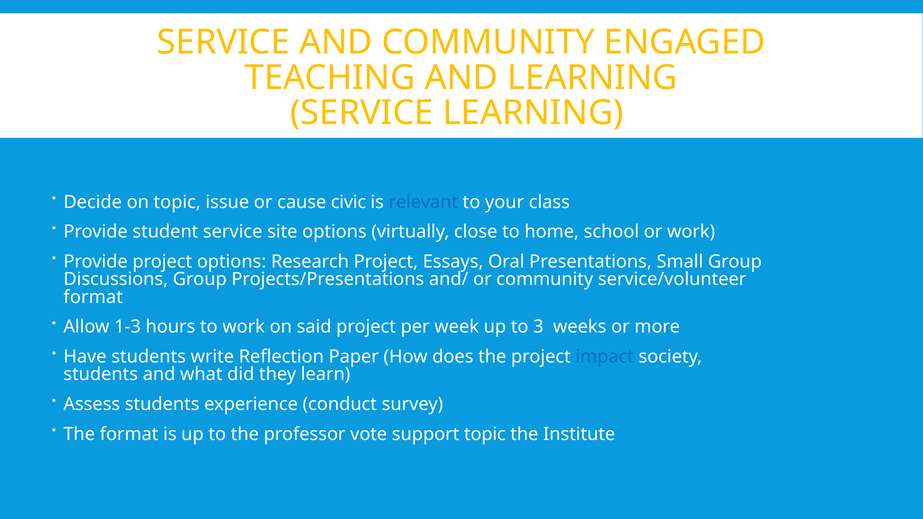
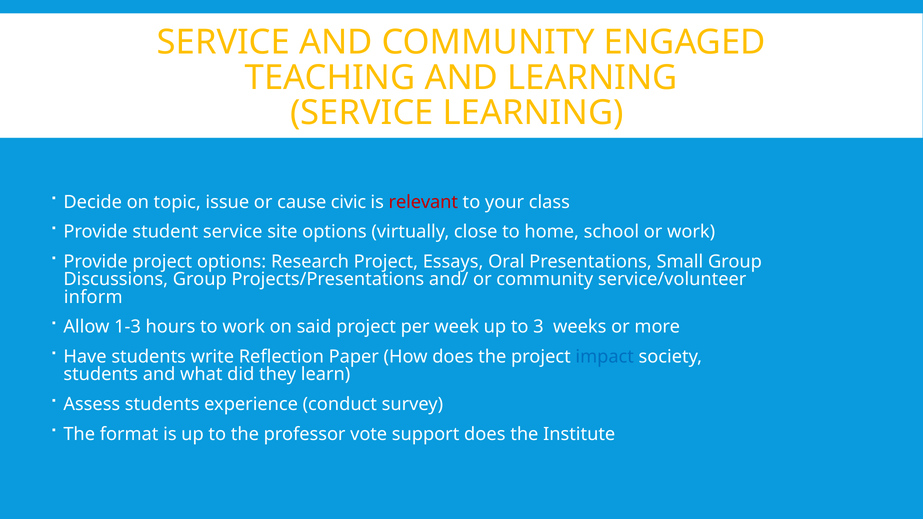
relevant colour: blue -> red
format at (93, 297): format -> inform
support topic: topic -> does
